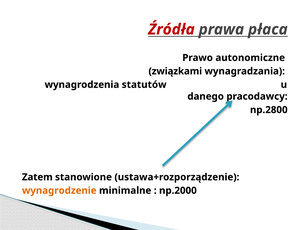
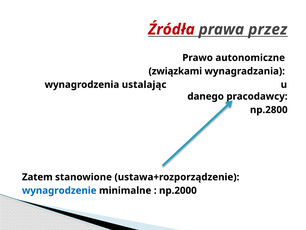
płaca: płaca -> przez
statutów: statutów -> ustalając
wynagrodzenie colour: orange -> blue
